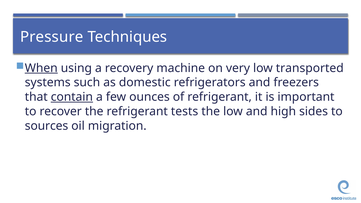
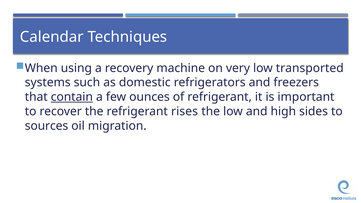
Pressure: Pressure -> Calendar
When underline: present -> none
tests: tests -> rises
